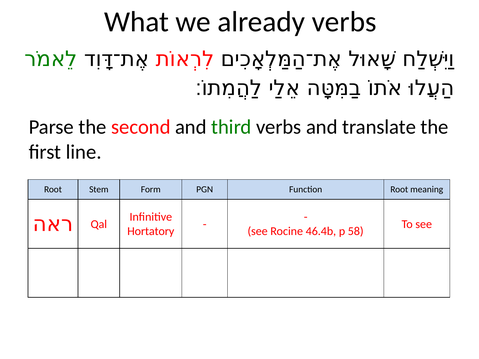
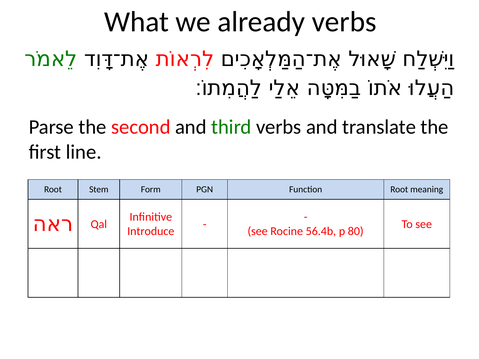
Hortatory: Hortatory -> Introduce
46.4b: 46.4b -> 56.4b
58: 58 -> 80
